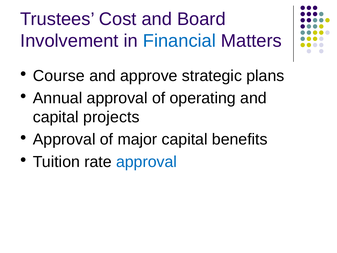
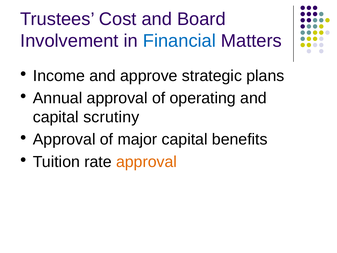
Course: Course -> Income
projects: projects -> scrutiny
approval at (147, 162) colour: blue -> orange
